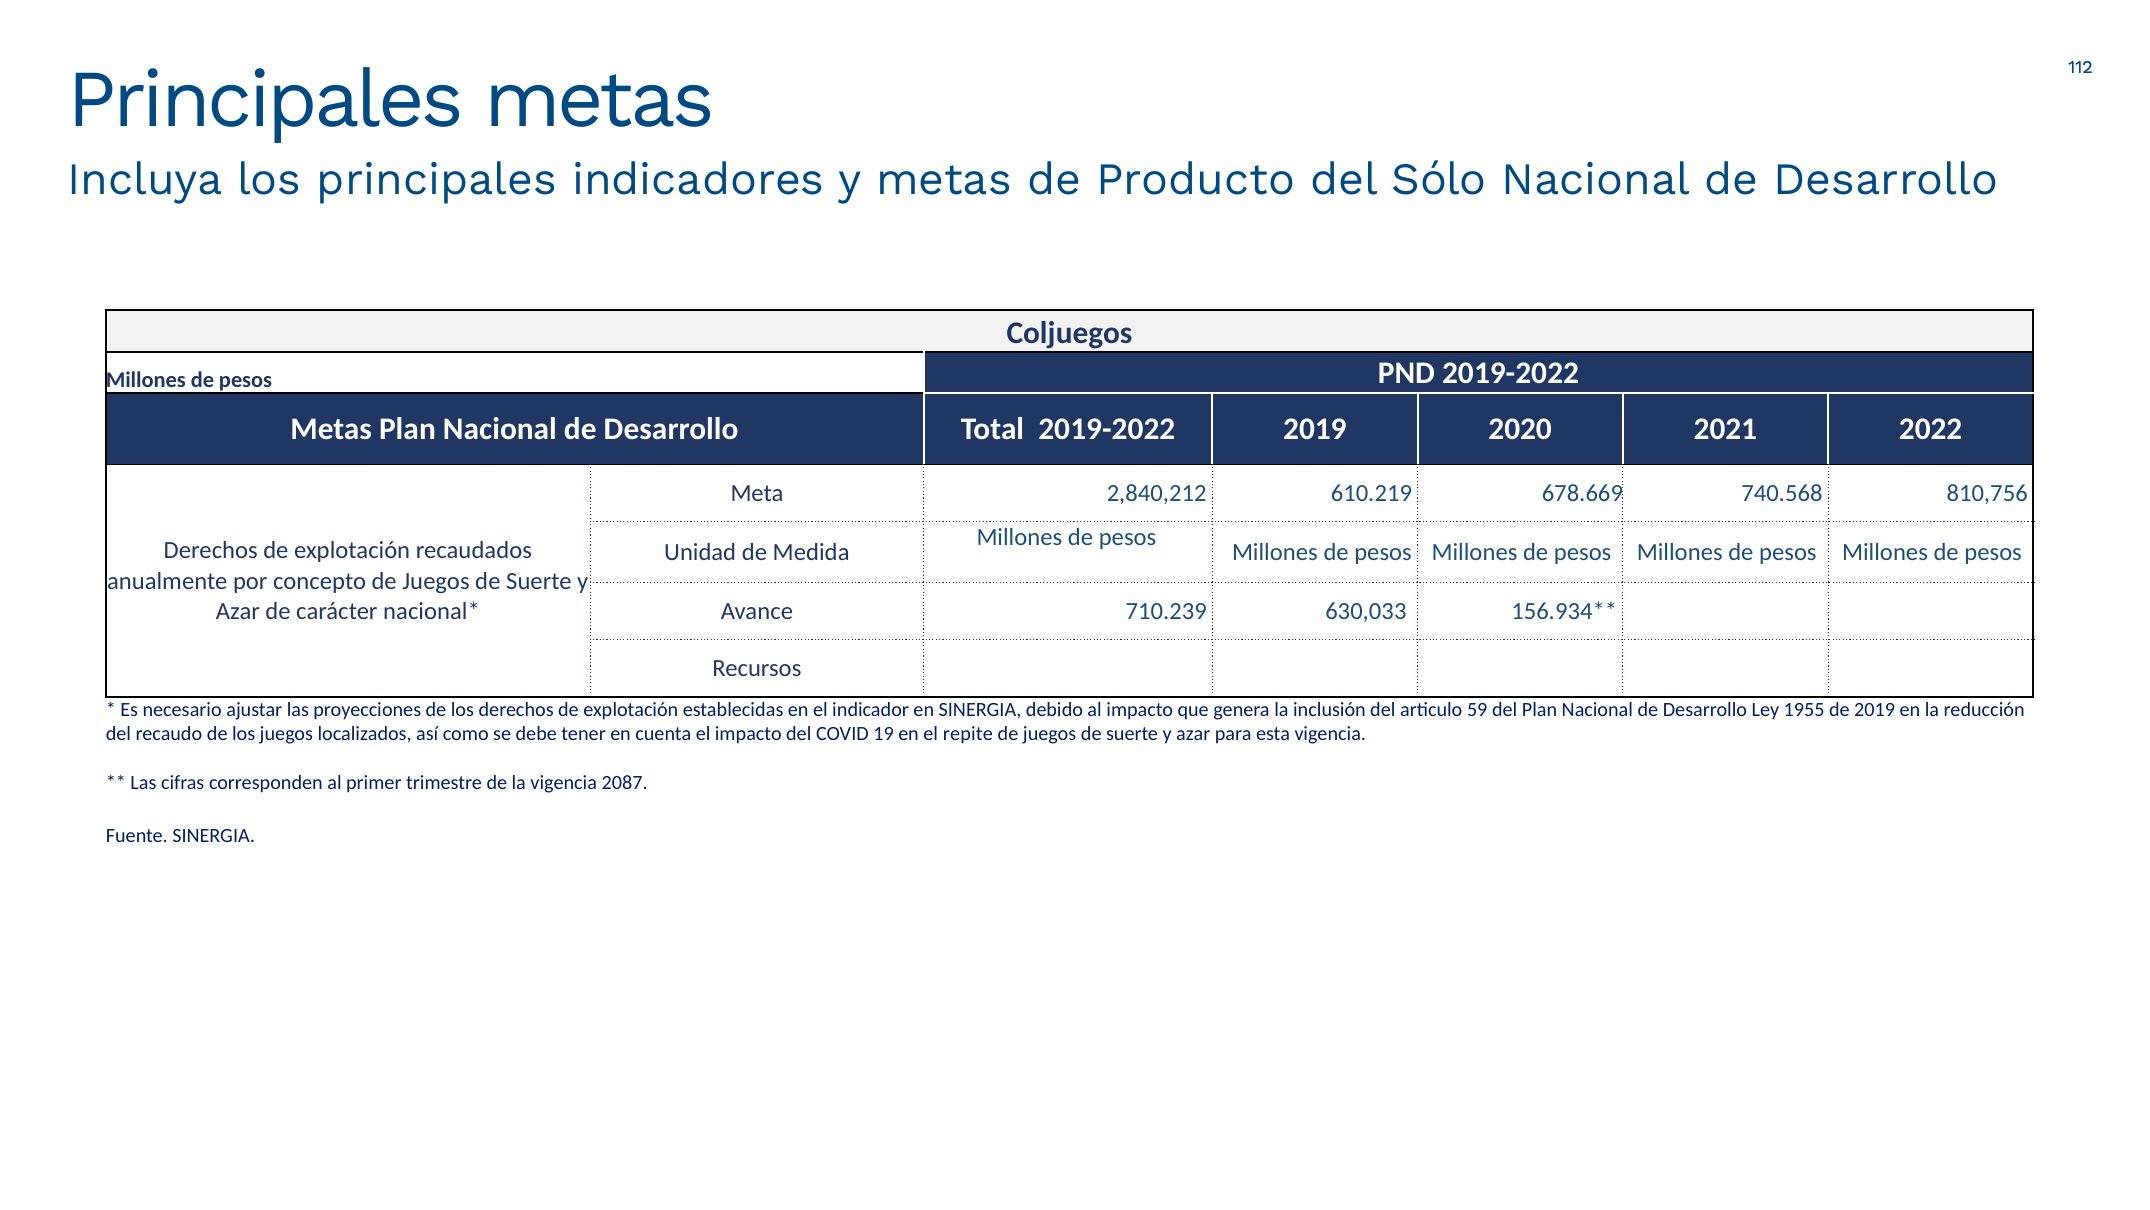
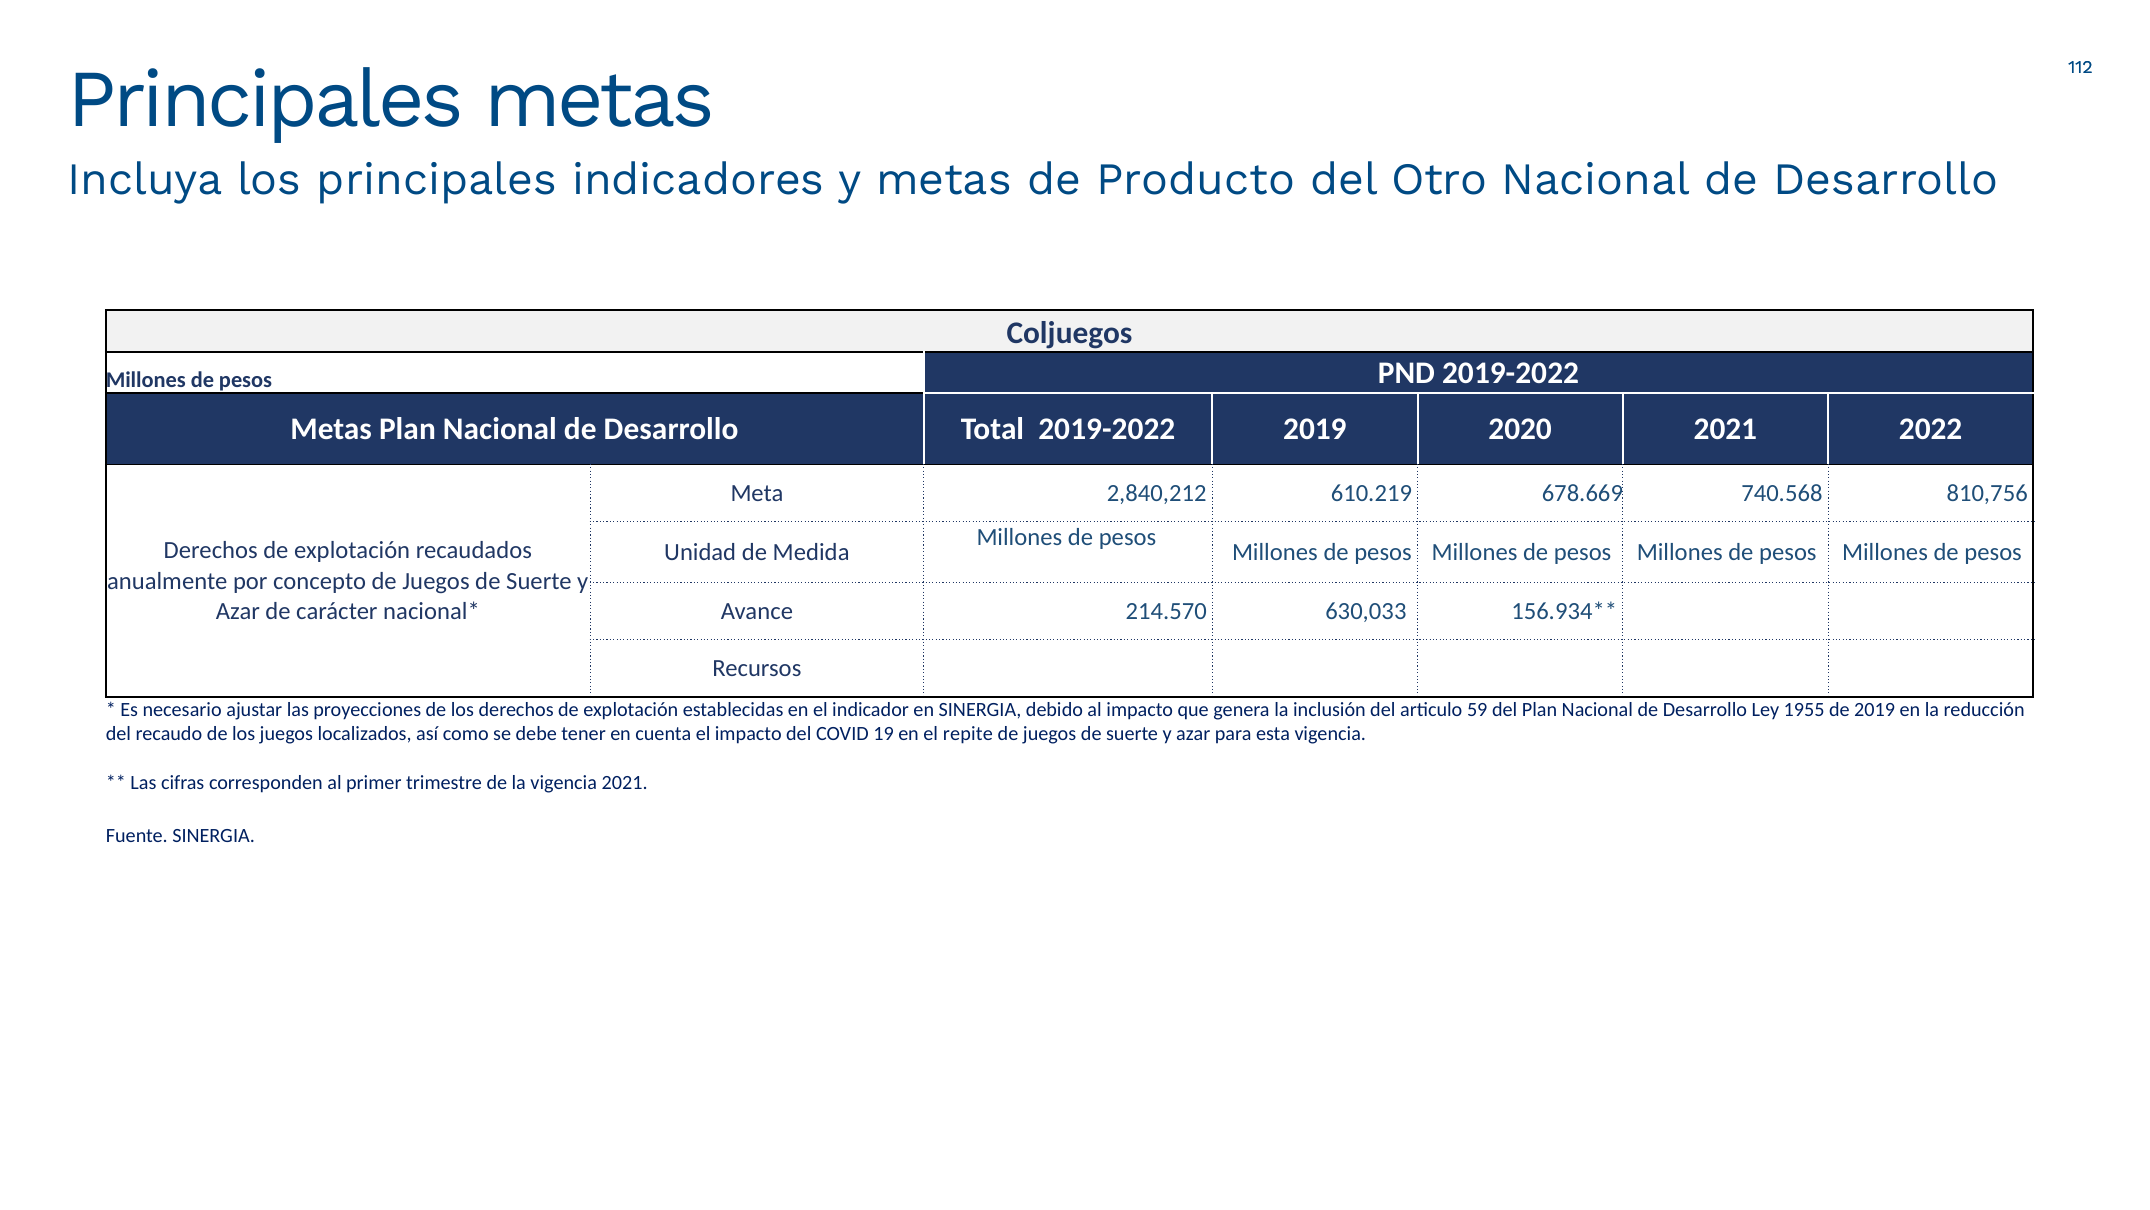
Sólo: Sólo -> Otro
710.239: 710.239 -> 214.570
vigencia 2087: 2087 -> 2021
